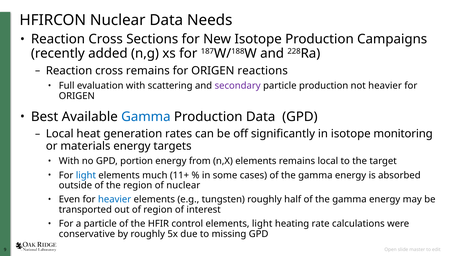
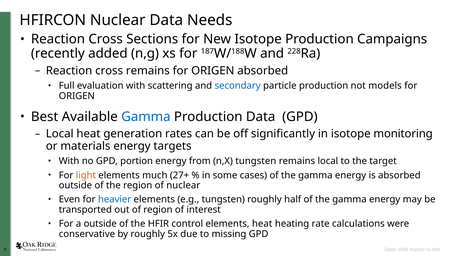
ORIGEN reactions: reactions -> absorbed
secondary colour: purple -> blue
not heavier: heavier -> models
n,X elements: elements -> tungsten
light at (86, 176) colour: blue -> orange
11+: 11+ -> 27+
a particle: particle -> outside
elements light: light -> heat
